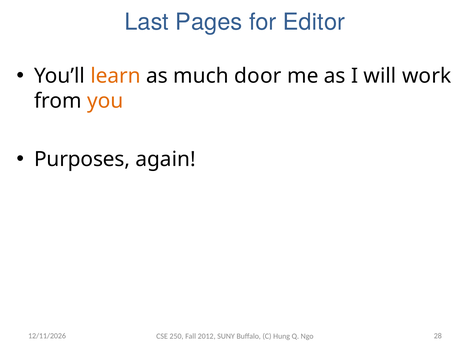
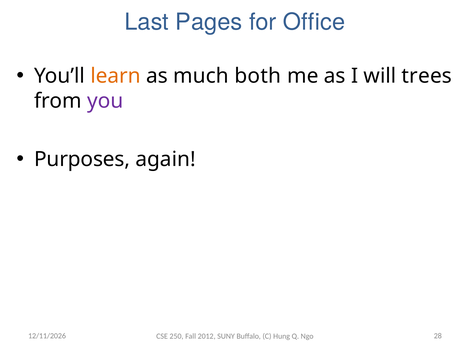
Editor: Editor -> Office
door: door -> both
work: work -> trees
you colour: orange -> purple
